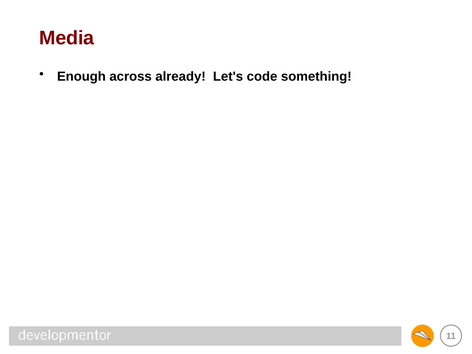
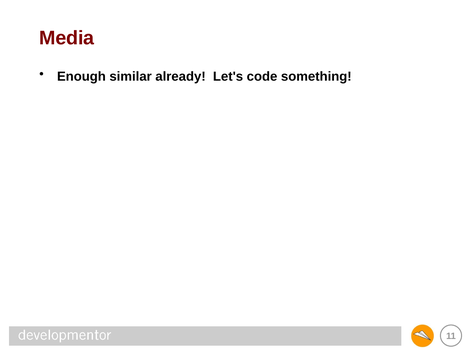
across: across -> similar
